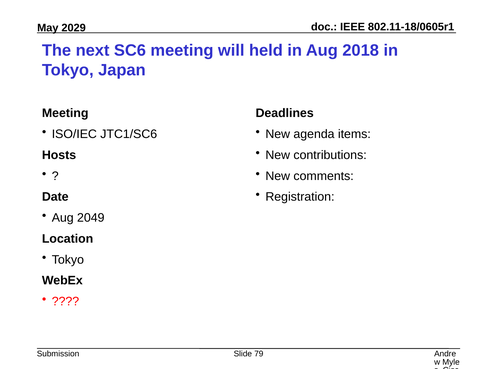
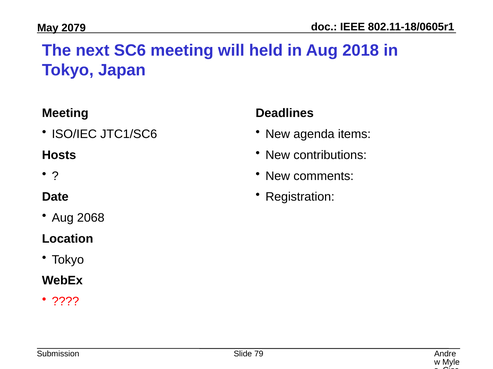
2029: 2029 -> 2079
2049: 2049 -> 2068
